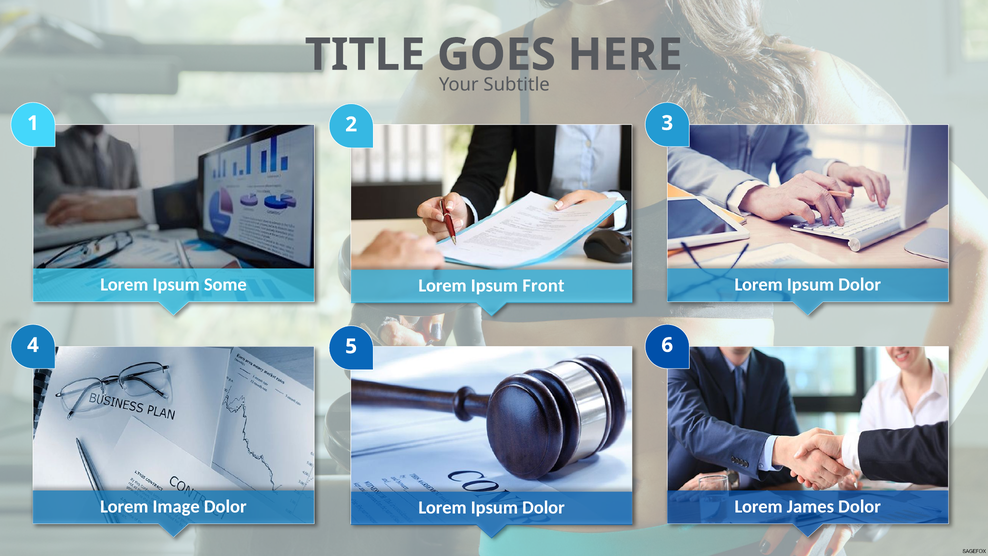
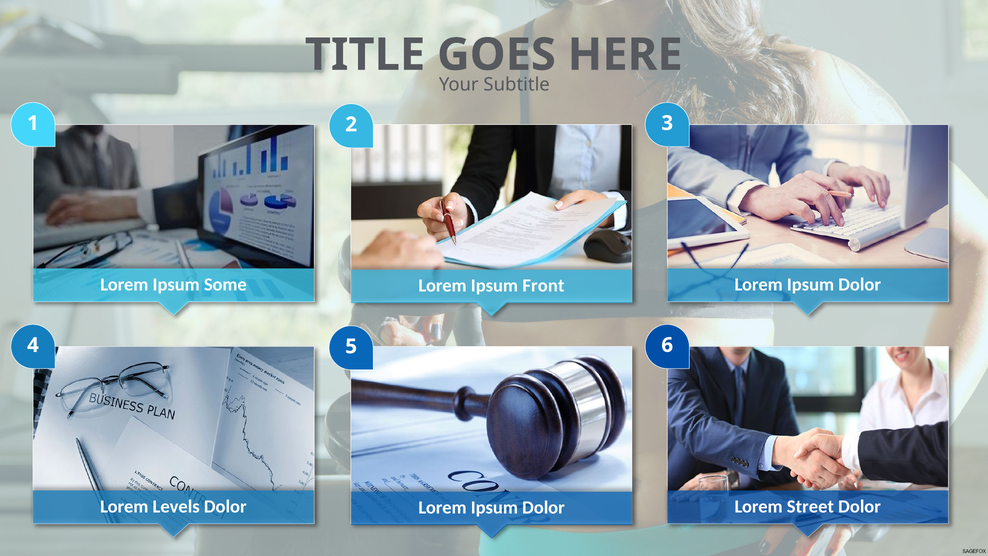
Image: Image -> Levels
James: James -> Street
